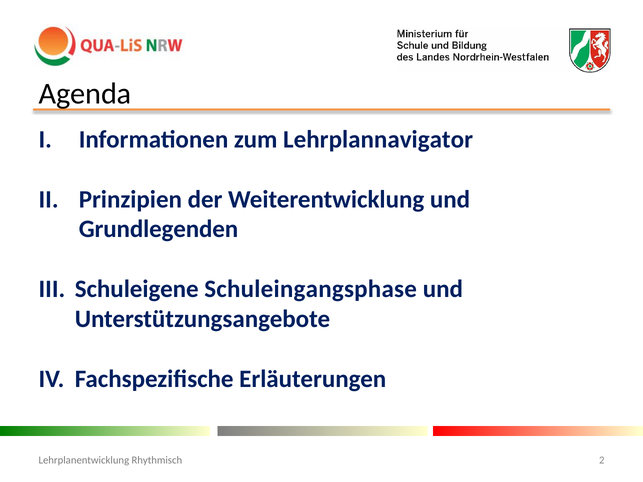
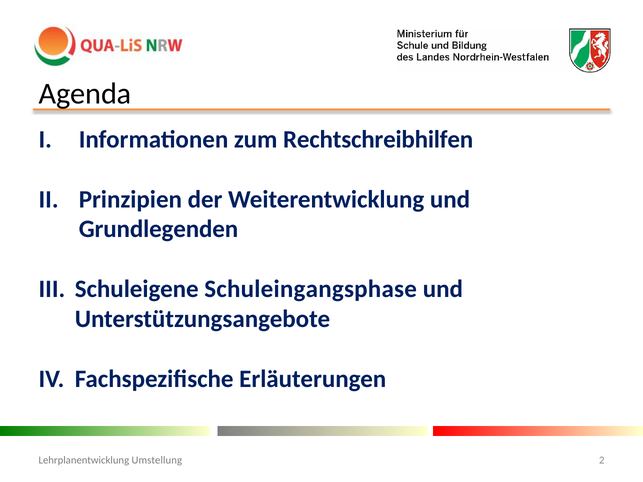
Lehrplannavigator: Lehrplannavigator -> Rechtschreibhilfen
Rhythmisch: Rhythmisch -> Umstellung
